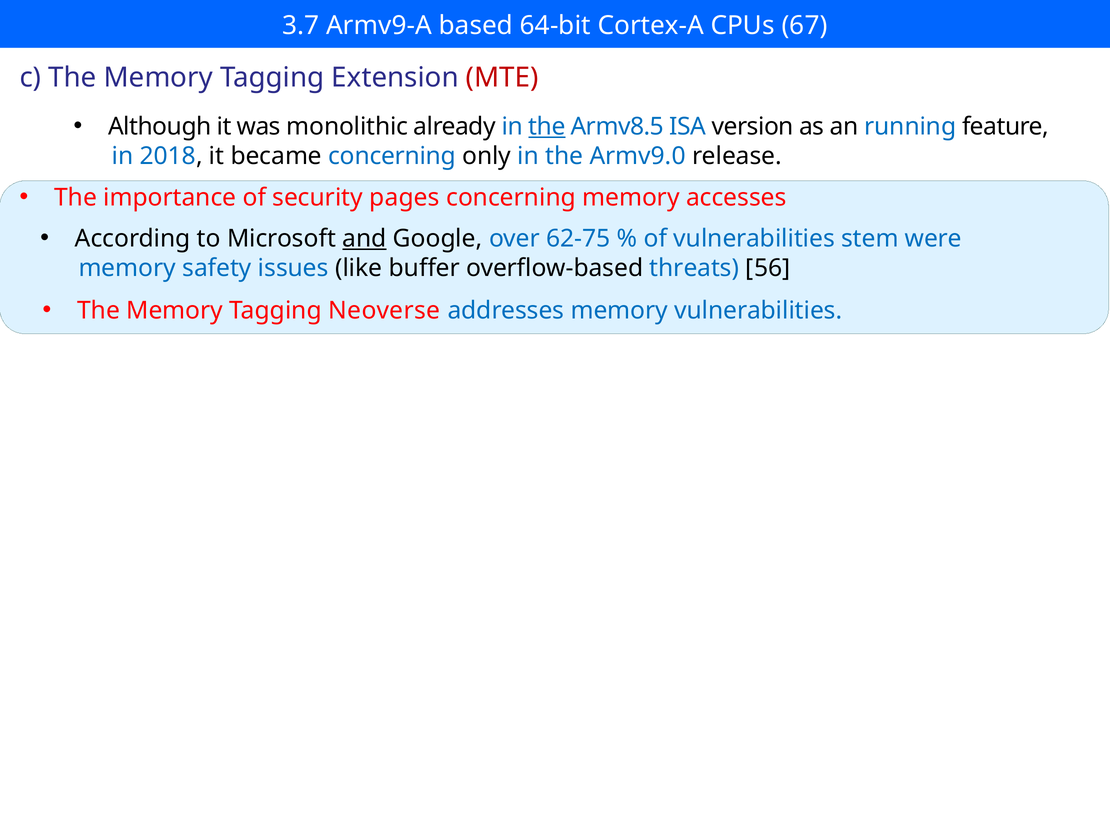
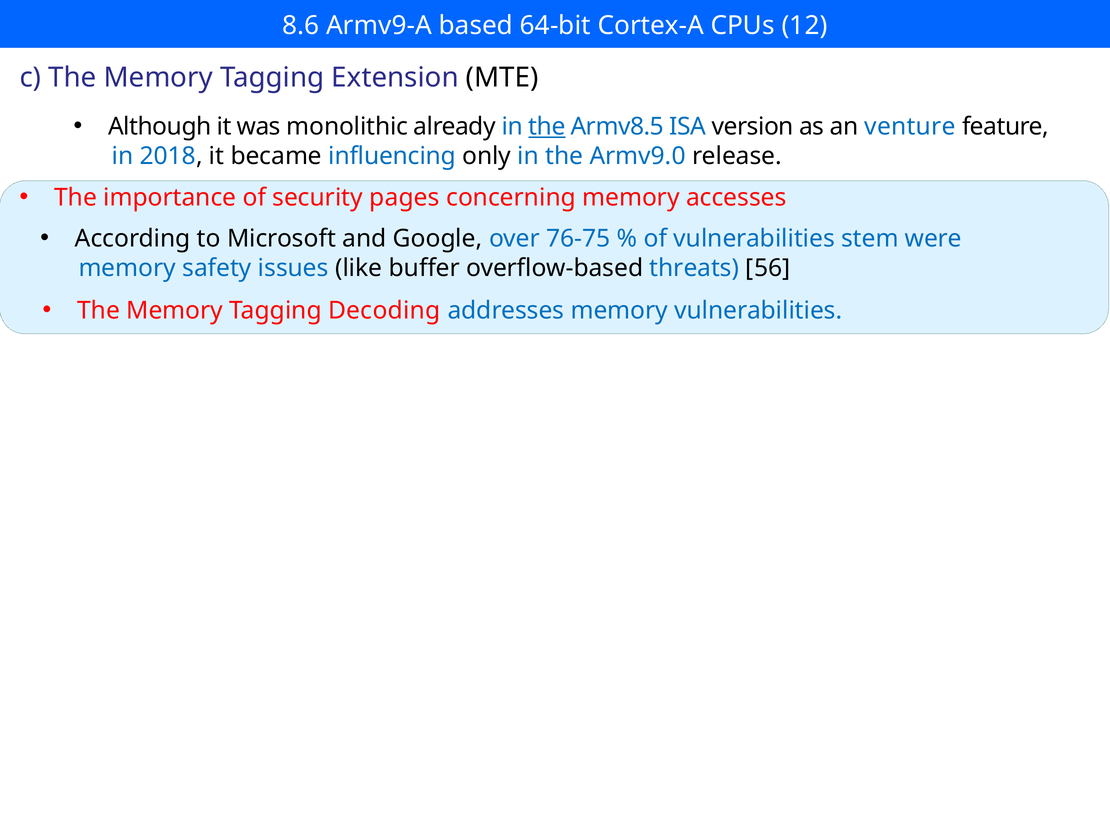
3.7: 3.7 -> 8.6
67: 67 -> 12
MTE colour: red -> black
running: running -> venture
became concerning: concerning -> influencing
and underline: present -> none
62-75: 62-75 -> 76-75
Neoverse: Neoverse -> Decoding
